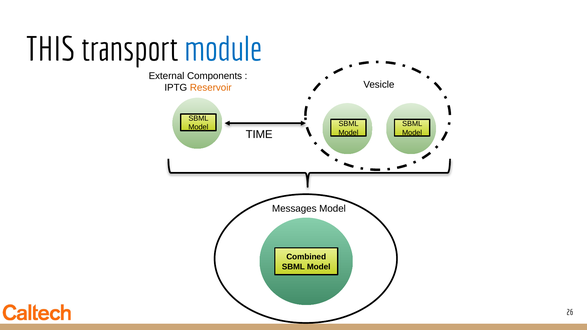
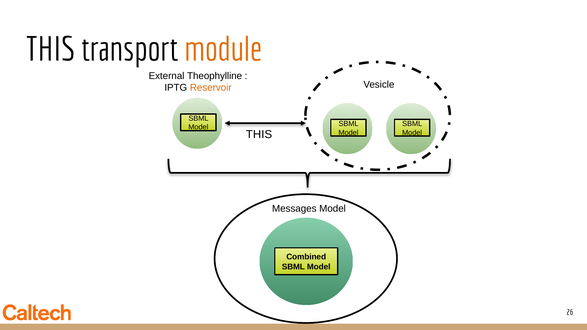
module colour: blue -> orange
Components: Components -> Theophylline
TIME at (259, 135): TIME -> THIS
